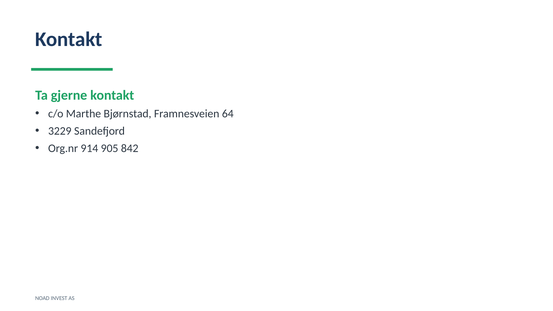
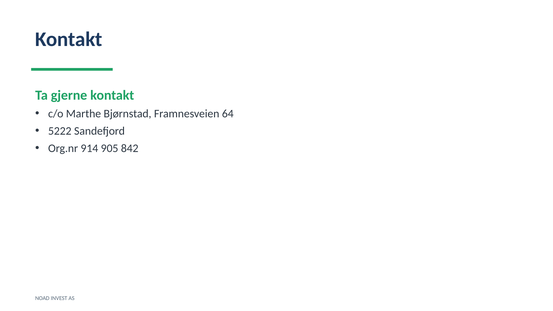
3229: 3229 -> 5222
